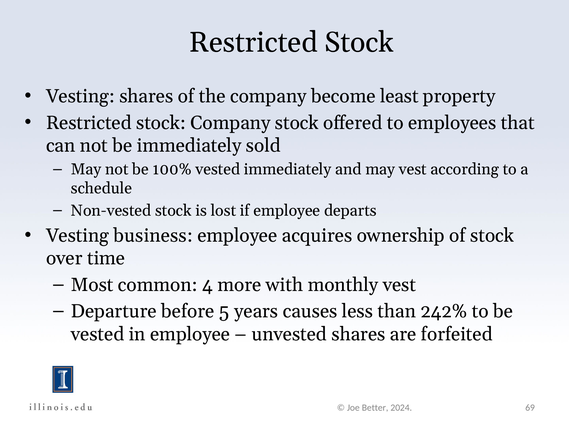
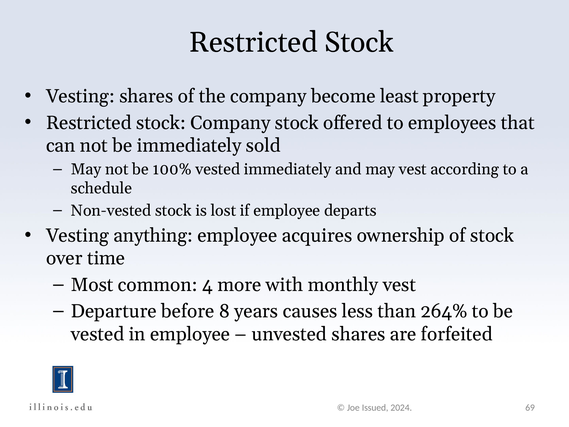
business: business -> anything
5: 5 -> 8
242%: 242% -> 264%
Better: Better -> Issued
